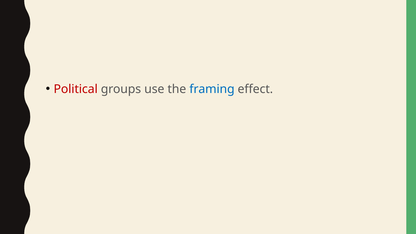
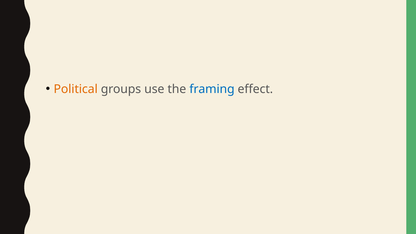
Political colour: red -> orange
